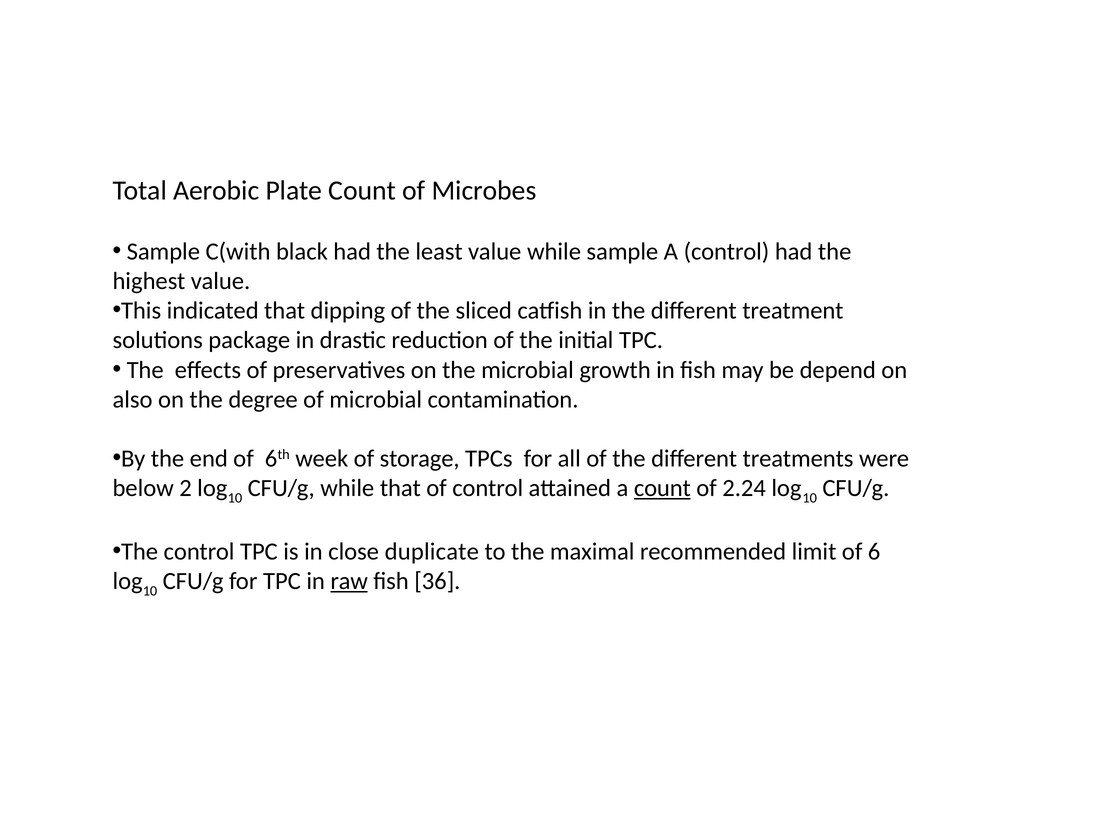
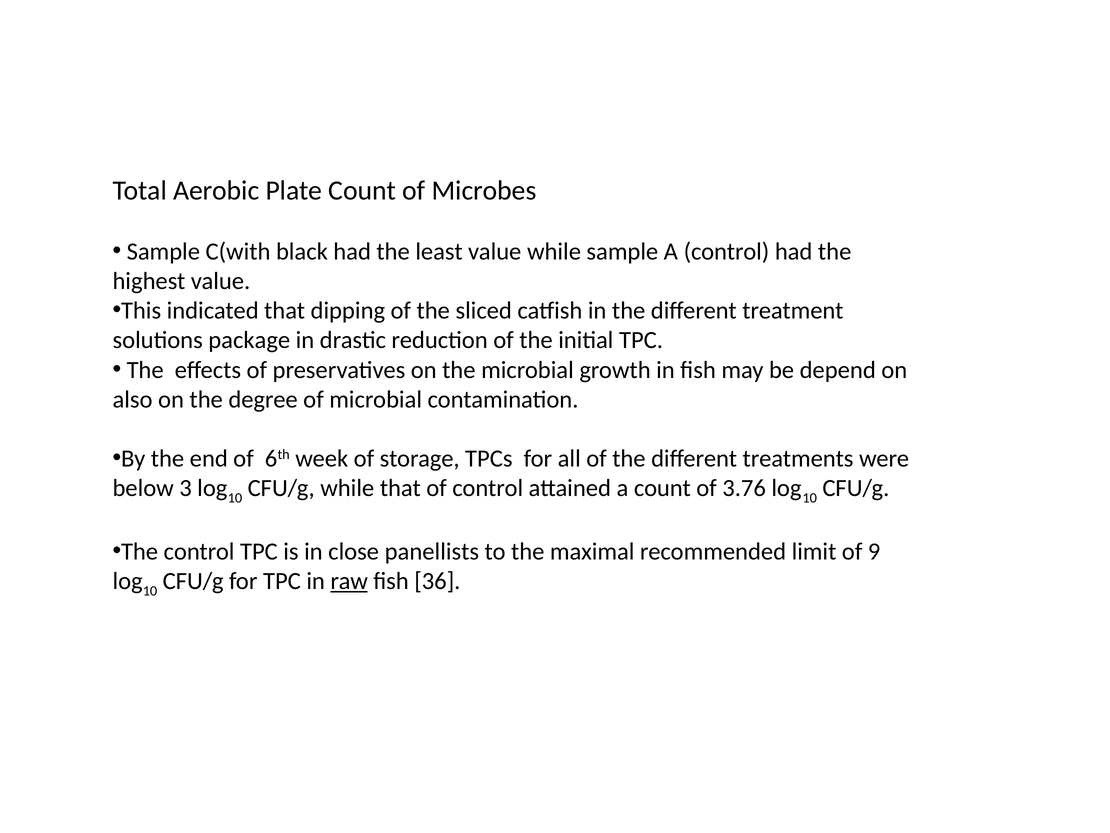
2: 2 -> 3
count at (662, 488) underline: present -> none
2.24: 2.24 -> 3.76
duplicate: duplicate -> panellists
6: 6 -> 9
